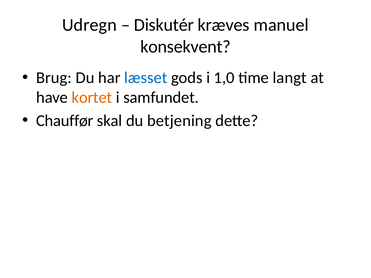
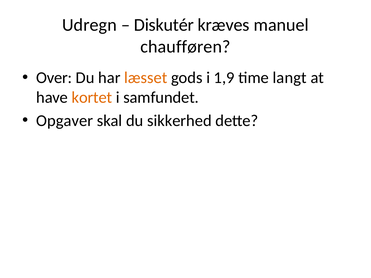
konsekvent: konsekvent -> chaufføren
Brug: Brug -> Over
læsset colour: blue -> orange
1,0: 1,0 -> 1,9
Chauffør: Chauffør -> Opgaver
betjening: betjening -> sikkerhed
